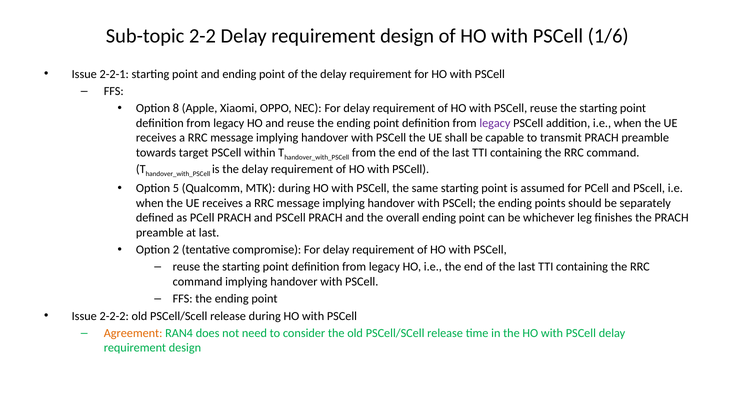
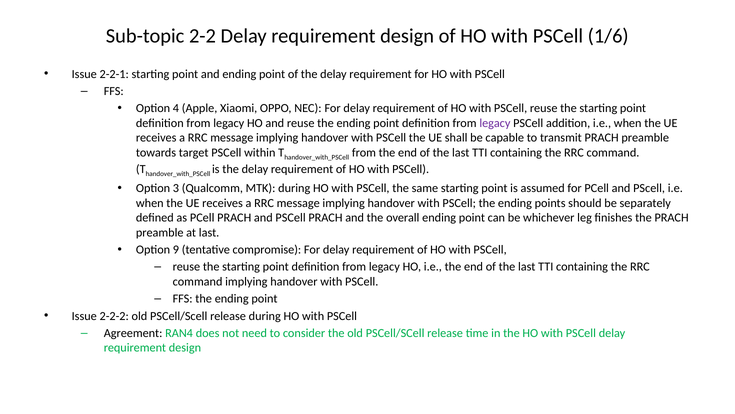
8: 8 -> 4
5: 5 -> 3
2: 2 -> 9
Agreement colour: orange -> black
